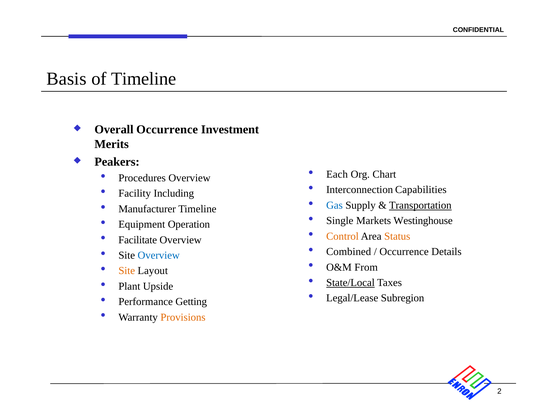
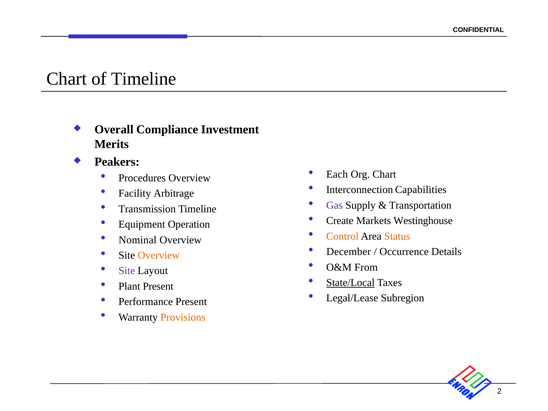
Basis at (67, 79): Basis -> Chart
Overall Occurrence: Occurrence -> Compliance
Including: Including -> Arbitrage
Gas colour: blue -> purple
Transportation underline: present -> none
Manufacturer: Manufacturer -> Transmission
Single: Single -> Create
Facilitate: Facilitate -> Nominal
Combined: Combined -> December
Overview at (159, 255) colour: blue -> orange
Site at (127, 271) colour: orange -> purple
Plant Upside: Upside -> Present
Performance Getting: Getting -> Present
